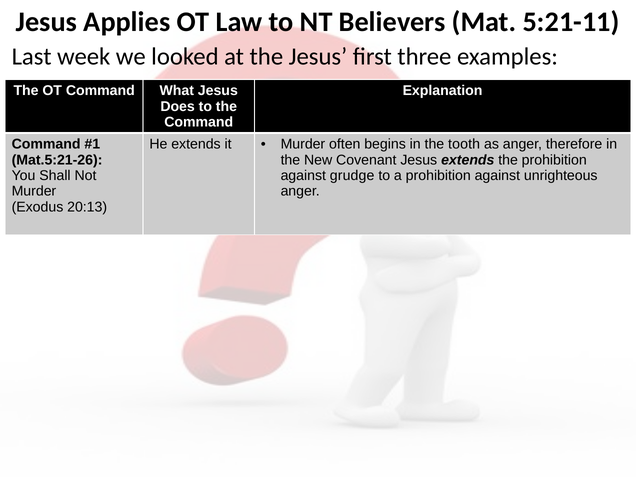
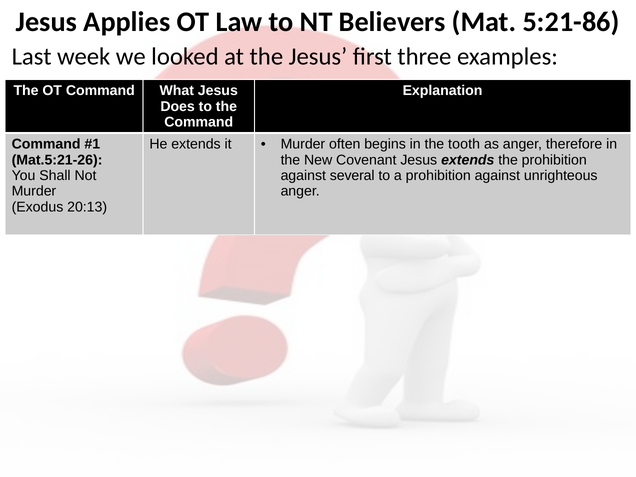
5:21-11: 5:21-11 -> 5:21-86
grudge: grudge -> several
